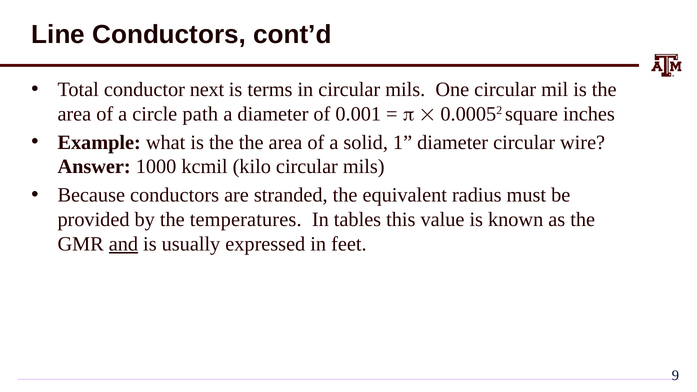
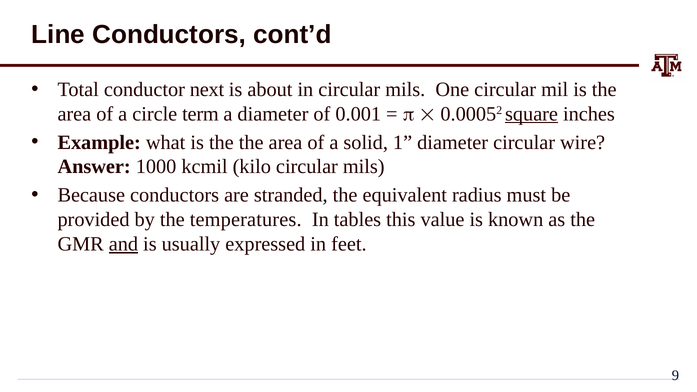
terms: terms -> about
path: path -> term
square underline: none -> present
